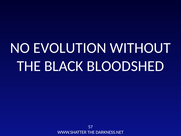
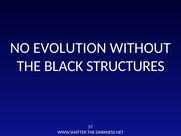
BLOODSHED: BLOODSHED -> STRUCTURES
